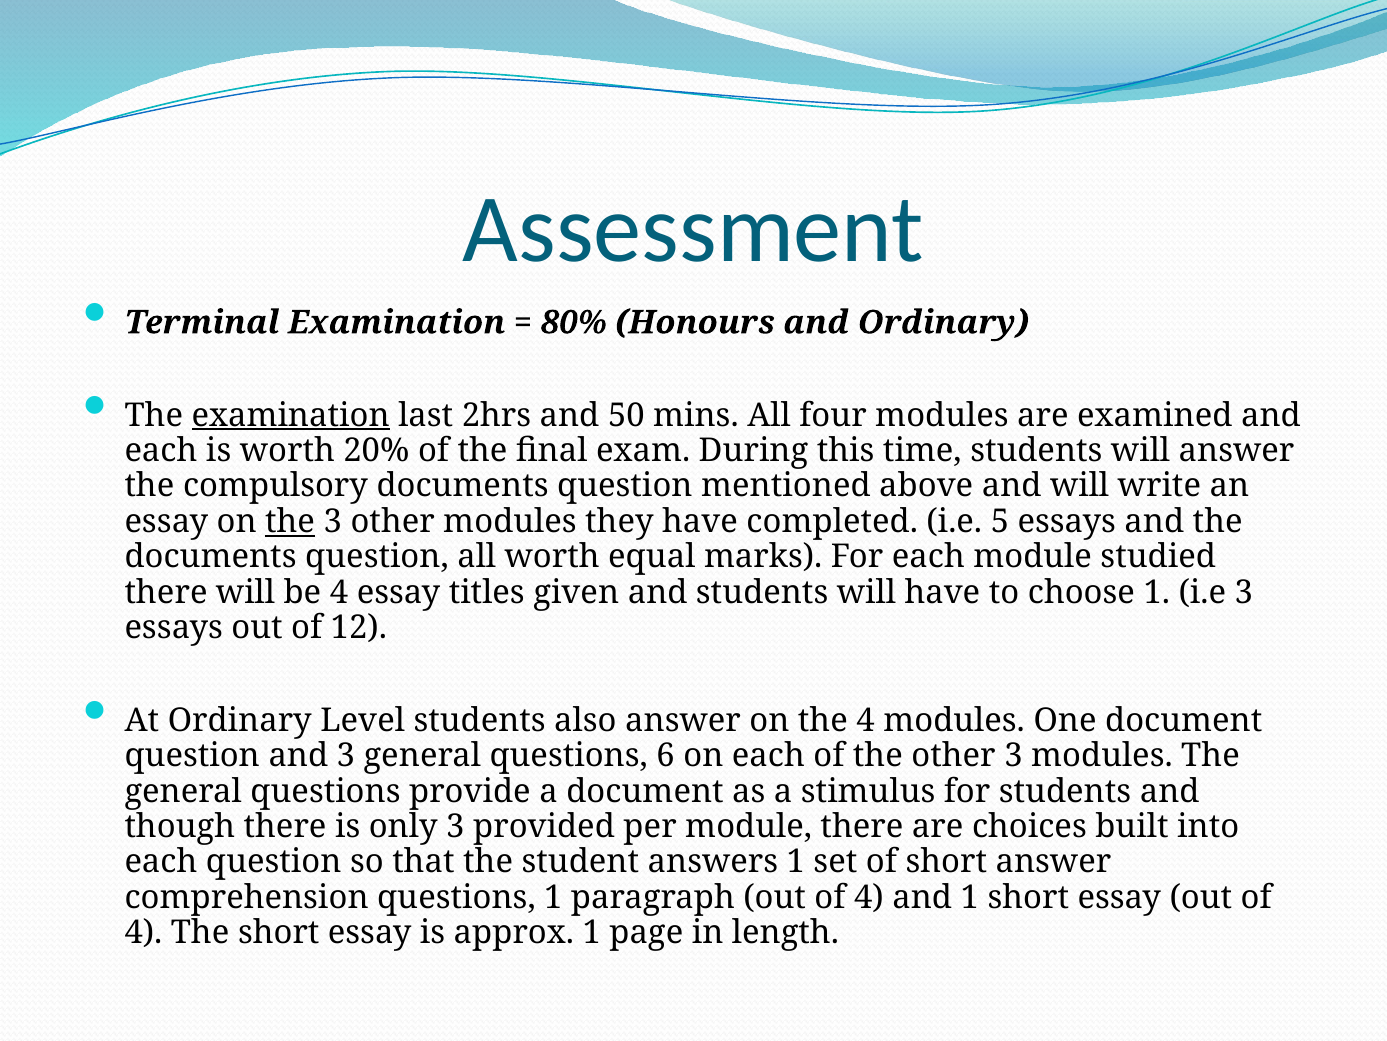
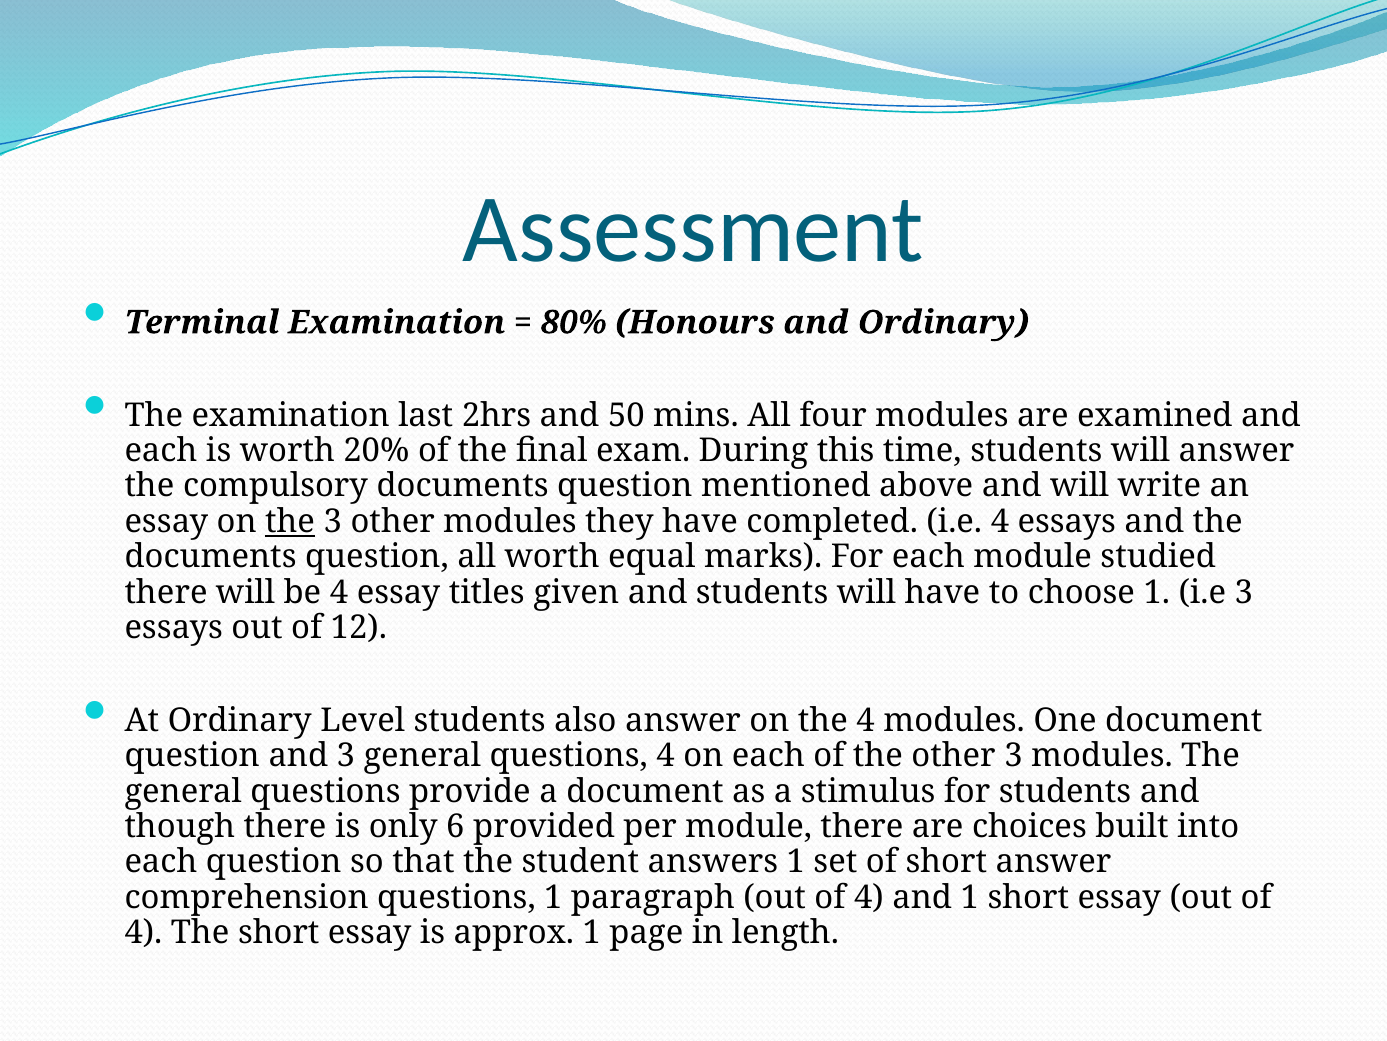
examination at (291, 415) underline: present -> none
i.e 5: 5 -> 4
questions 6: 6 -> 4
only 3: 3 -> 6
